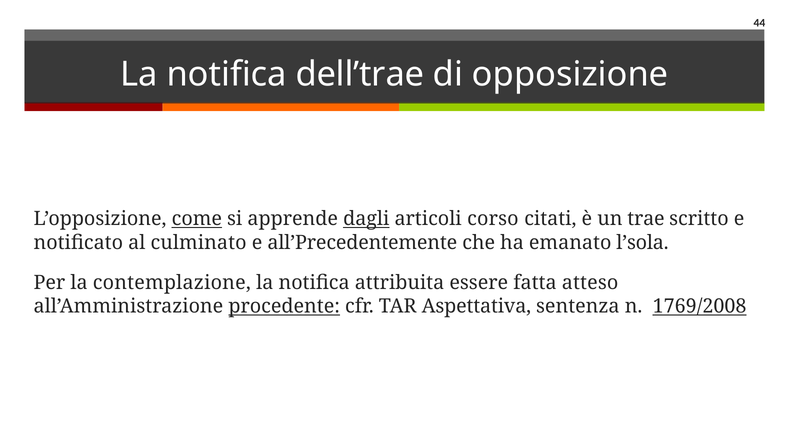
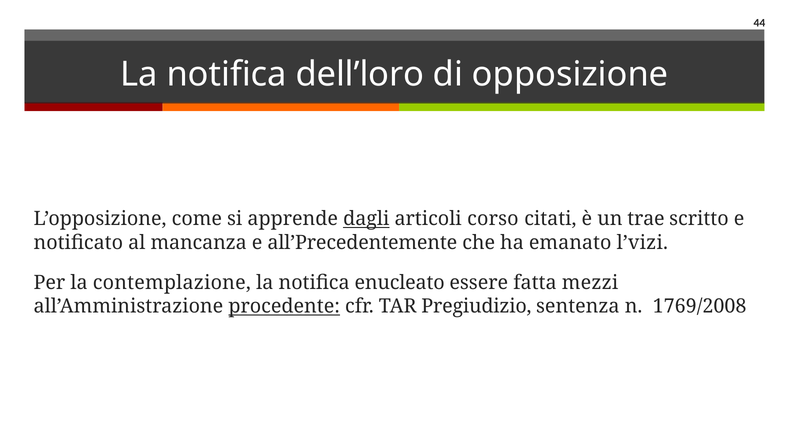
dell’trae: dell’trae -> dell’loro
come underline: present -> none
culminato: culminato -> mancanza
l’sola: l’sola -> l’vizi
attribuita: attribuita -> enucleato
atteso: atteso -> mezzi
Aspettativa: Aspettativa -> Pregiudizio
1769/2008 underline: present -> none
